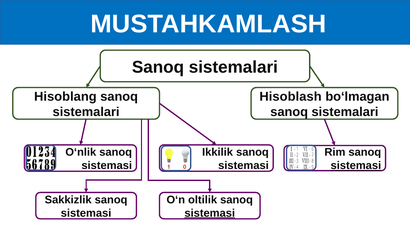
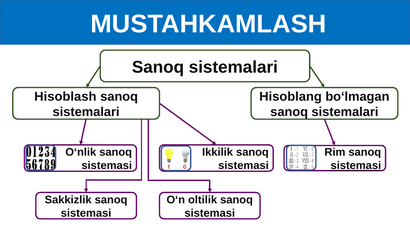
Hisoblang: Hisoblang -> Hisoblash
Hisoblash: Hisoblash -> Hisoblang
sistemasi at (210, 214) underline: present -> none
